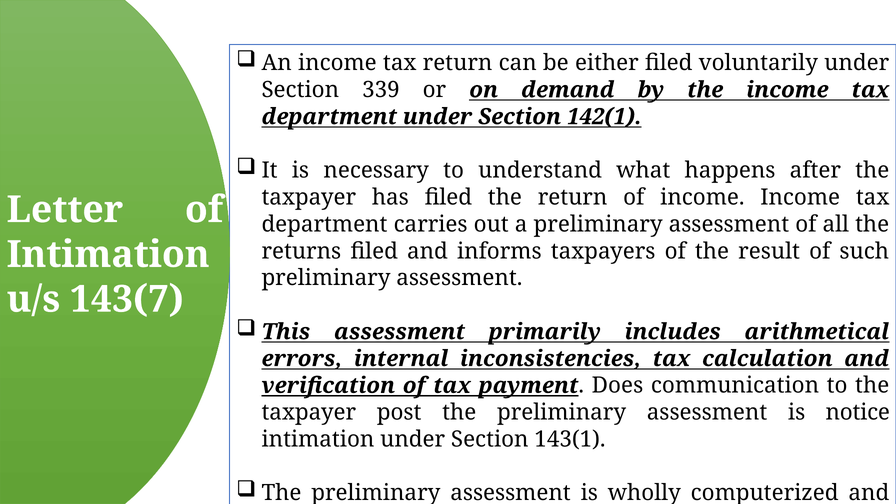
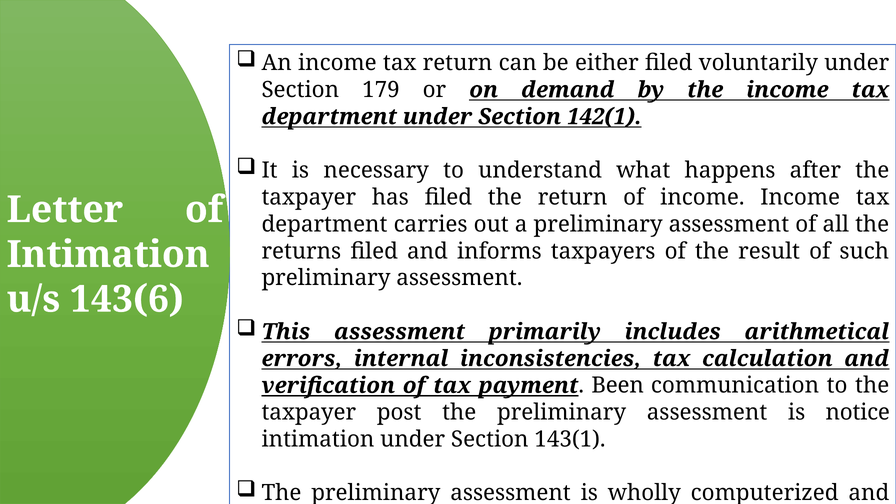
339: 339 -> 179
143(7: 143(7 -> 143(6
payment Does: Does -> Been
